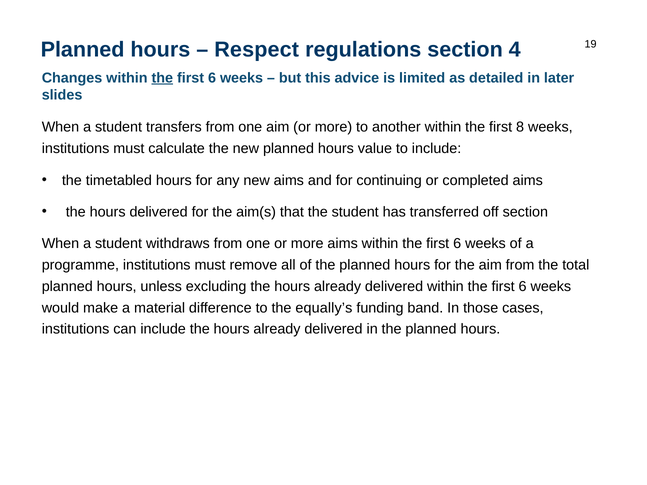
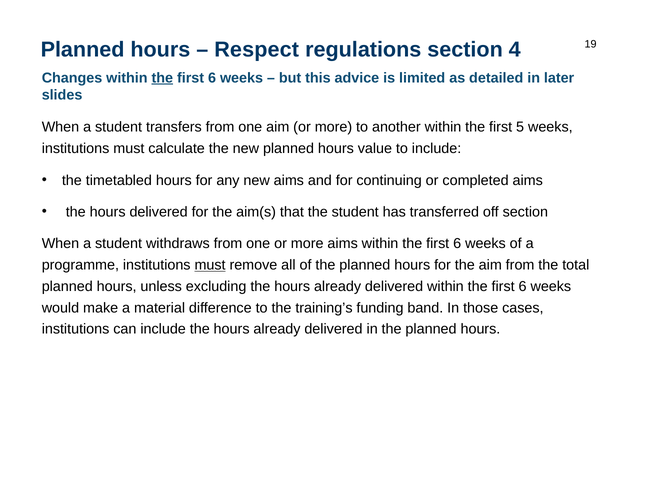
8: 8 -> 5
must at (210, 265) underline: none -> present
equally’s: equally’s -> training’s
